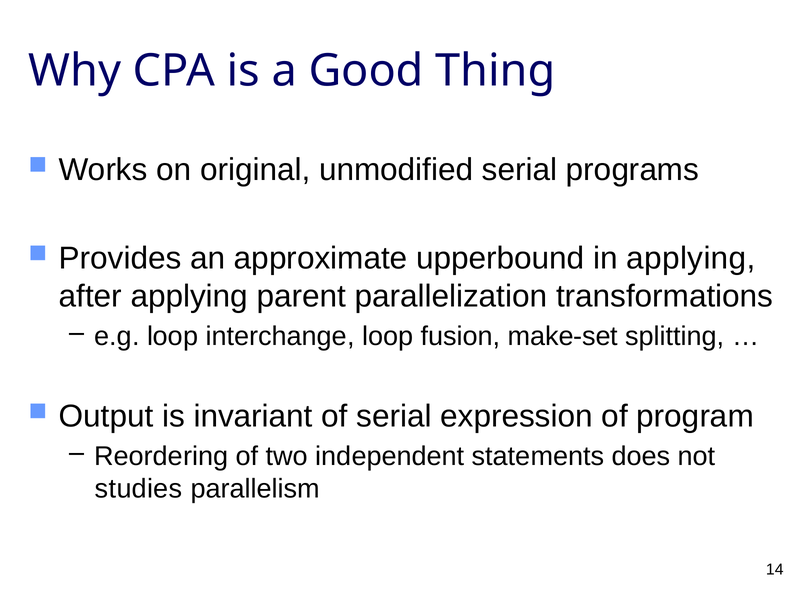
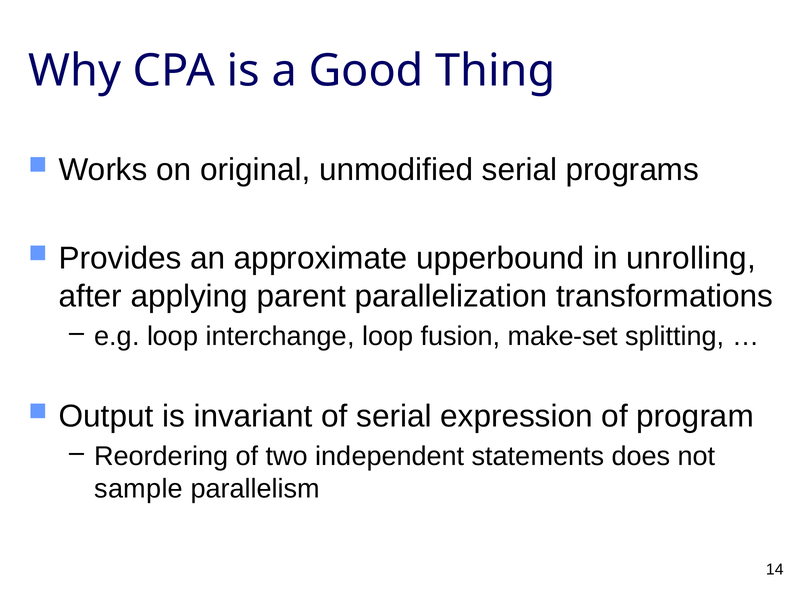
in applying: applying -> unrolling
studies: studies -> sample
